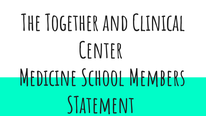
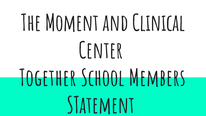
Together: Together -> Moment
Medicine: Medicine -> Together
